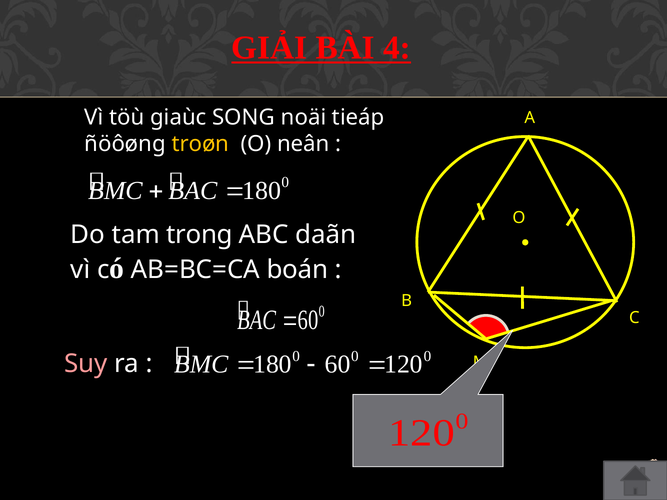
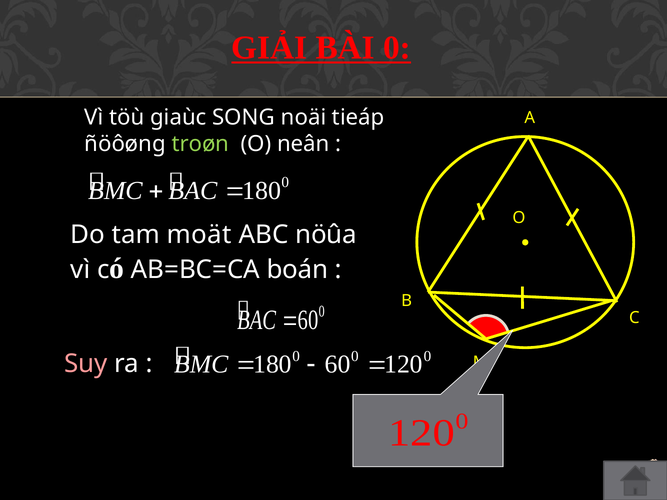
BÀI 4: 4 -> 0
troøn colour: yellow -> light green
trong: trong -> moät
daãn: daãn -> nöûa
